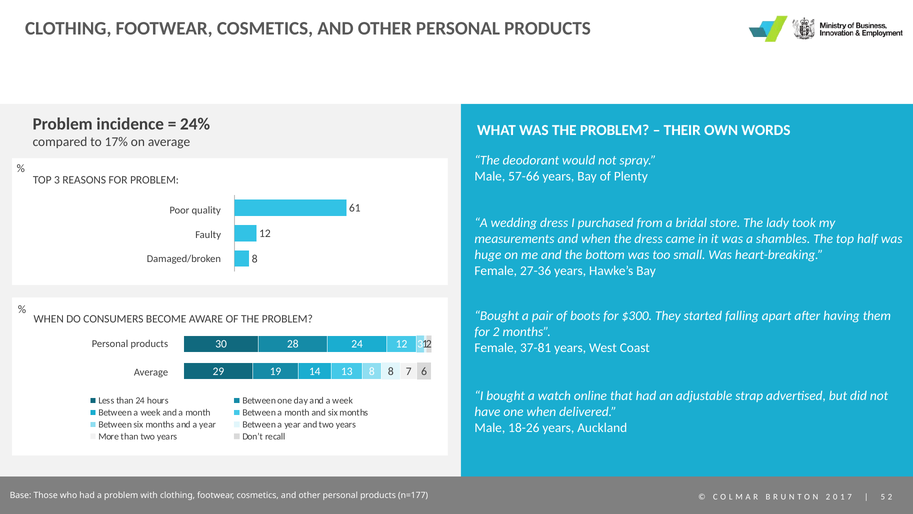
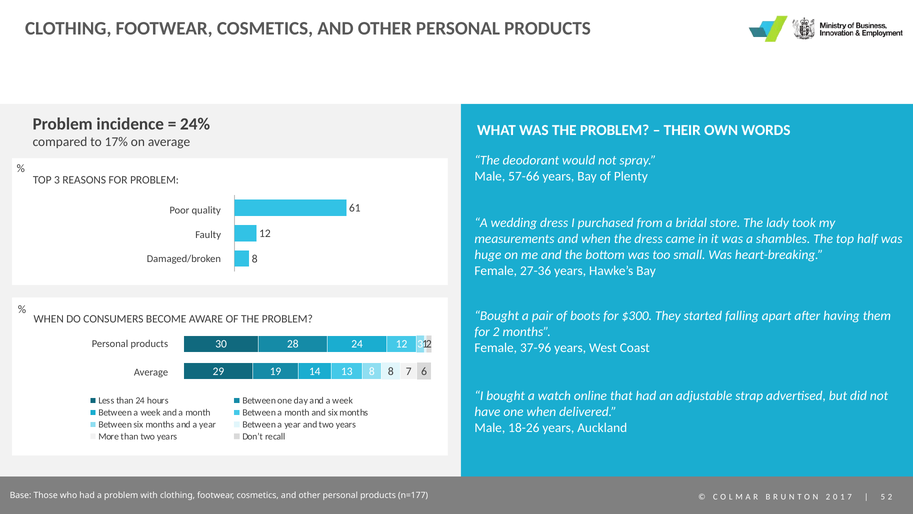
37-81: 37-81 -> 37-96
